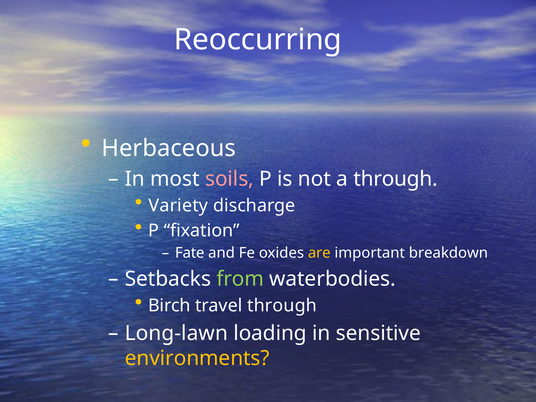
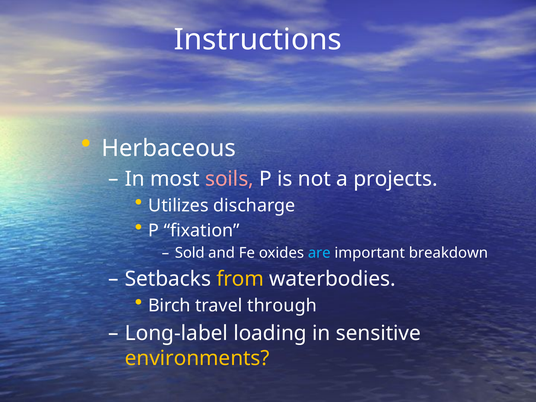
Reoccurring: Reoccurring -> Instructions
a through: through -> projects
Variety: Variety -> Utilizes
Fate: Fate -> Sold
are colour: yellow -> light blue
from colour: light green -> yellow
Long-lawn: Long-lawn -> Long-label
